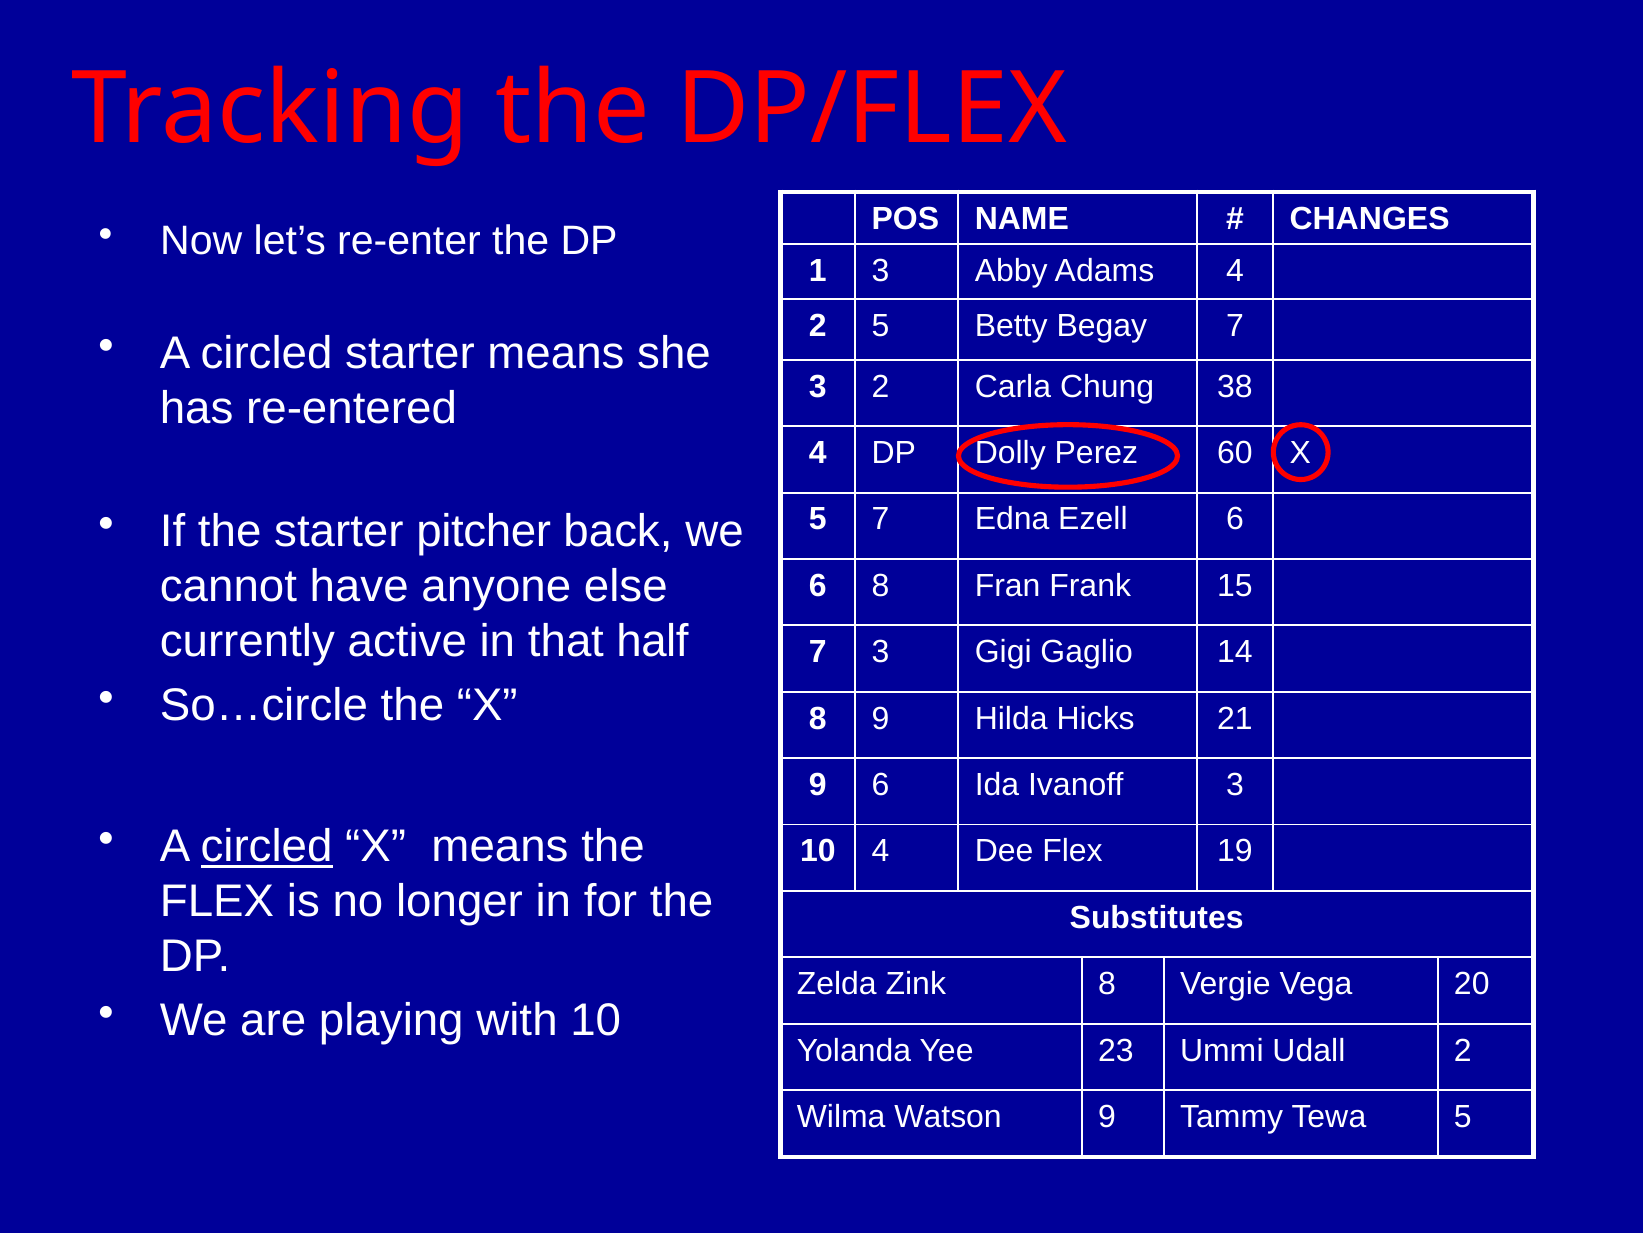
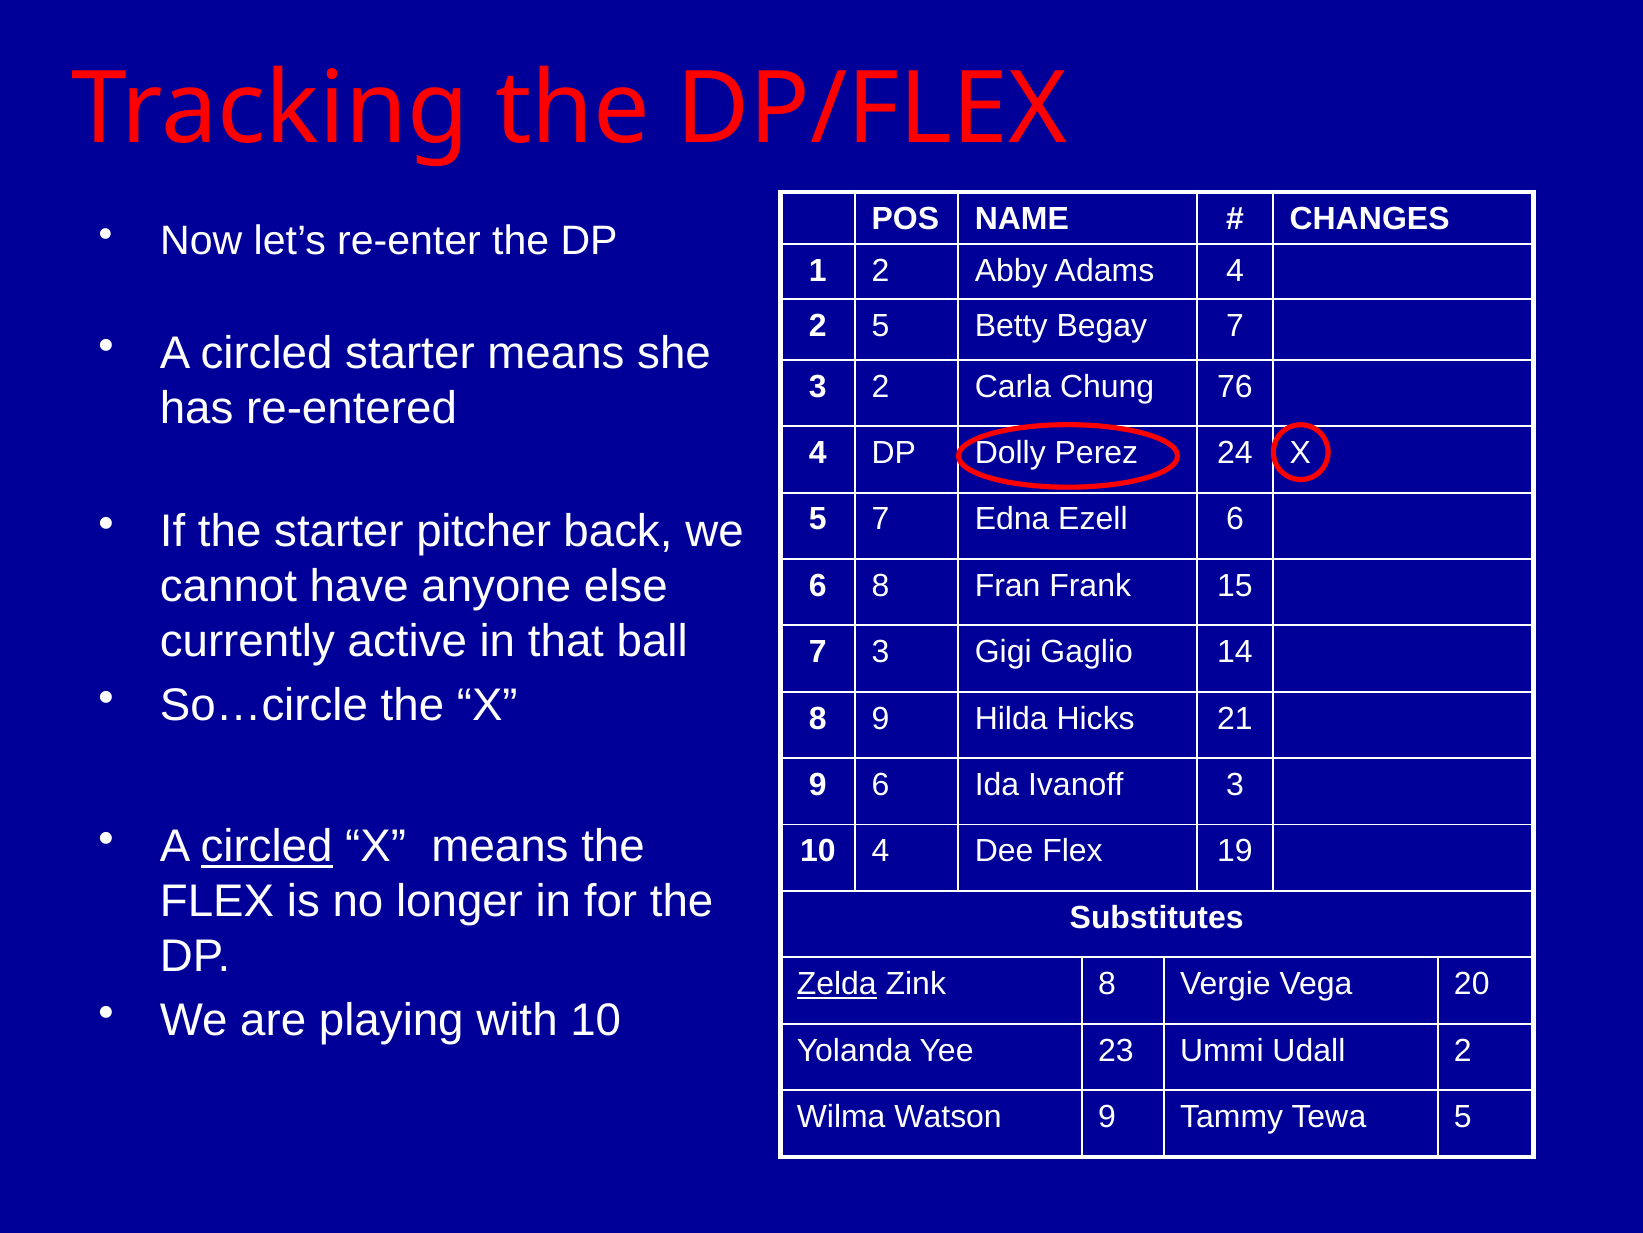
1 3: 3 -> 2
38: 38 -> 76
60: 60 -> 24
half: half -> ball
Zelda underline: none -> present
